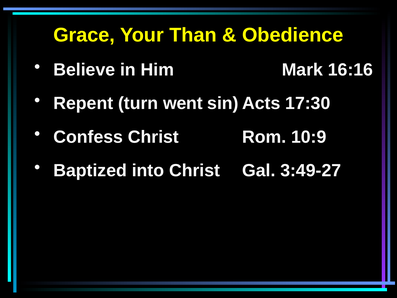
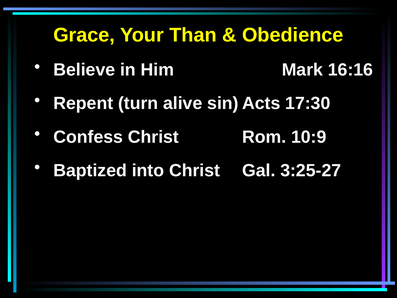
went: went -> alive
3:49-27: 3:49-27 -> 3:25-27
